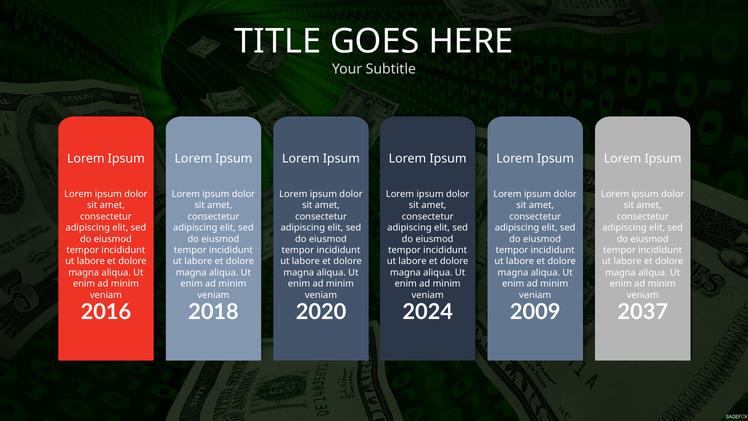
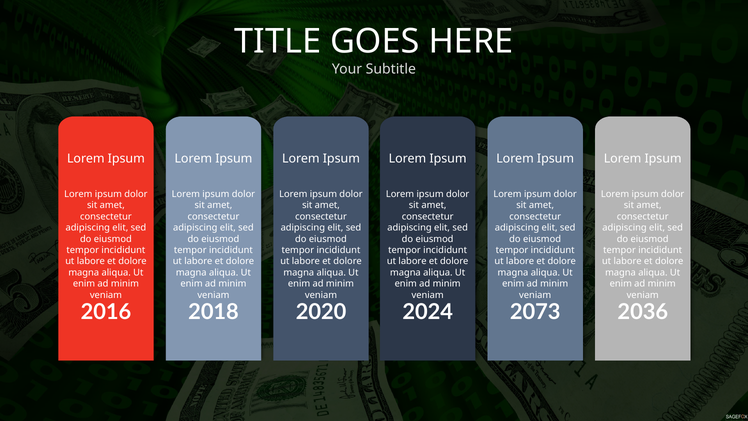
2009: 2009 -> 2073
2037: 2037 -> 2036
